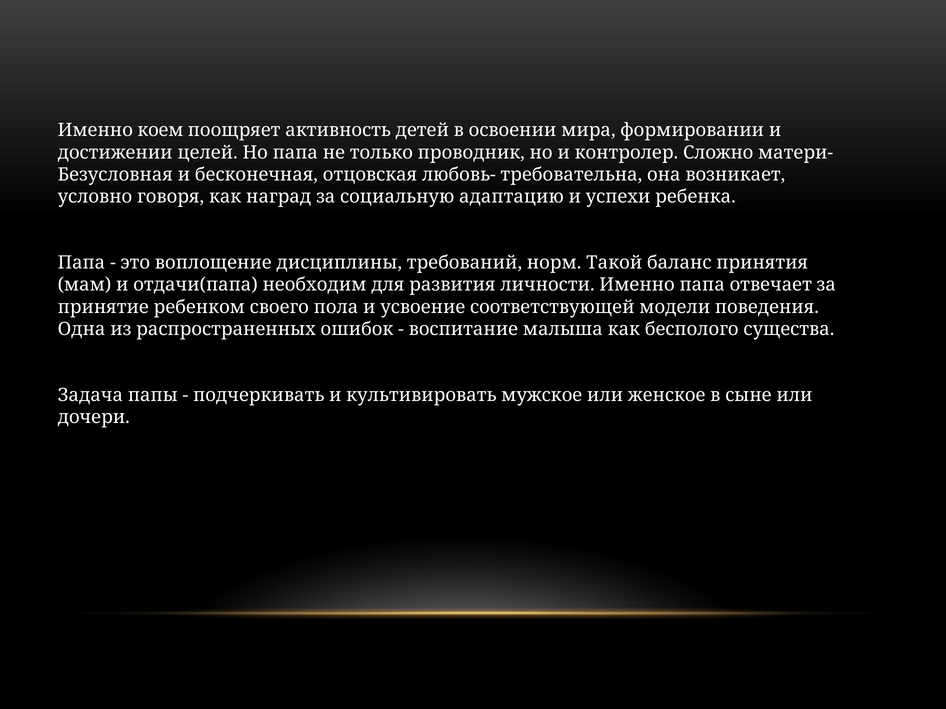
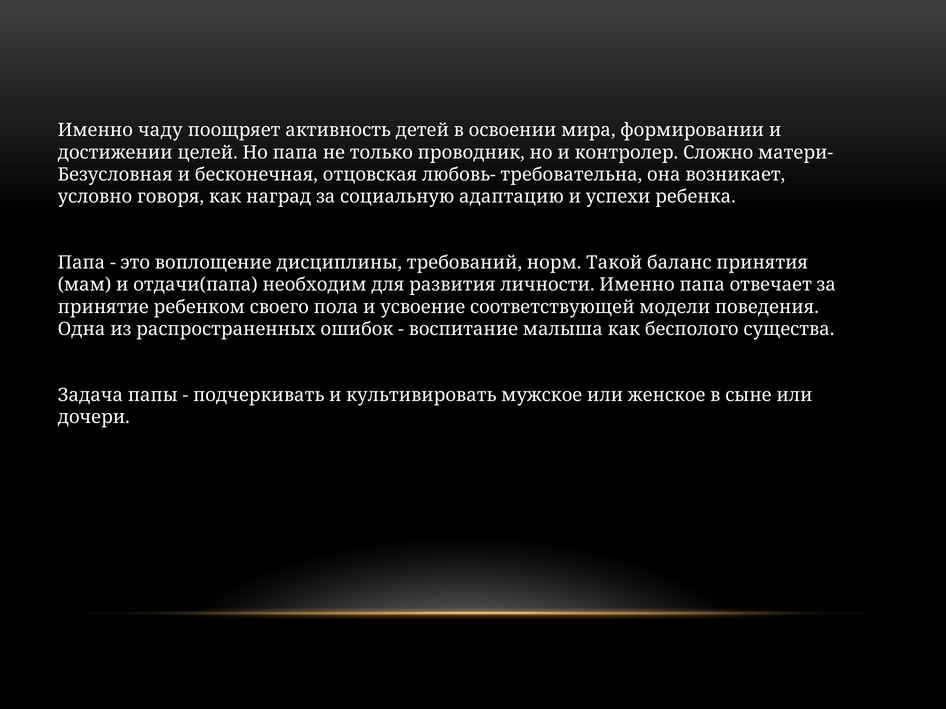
коем: коем -> чаду
